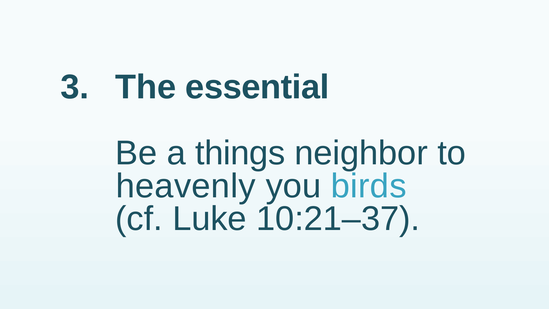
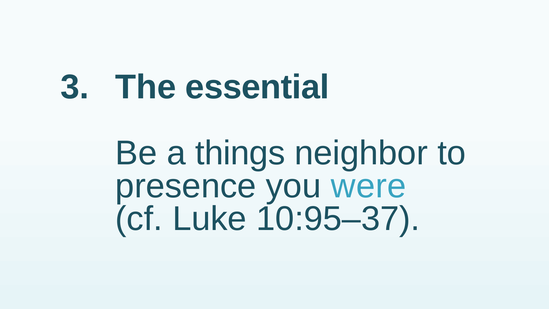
heavenly: heavenly -> presence
birds: birds -> were
10:21–37: 10:21–37 -> 10:95–37
